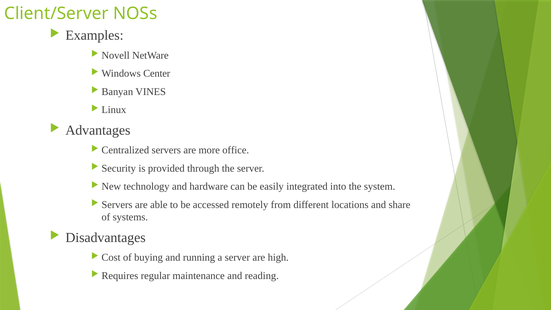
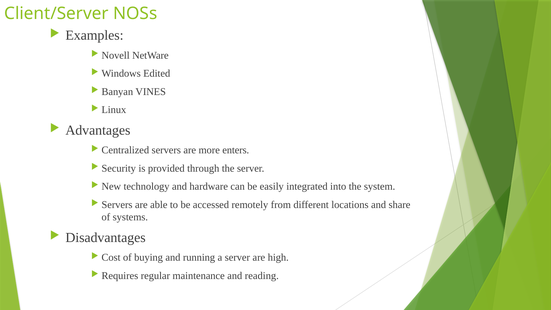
Center: Center -> Edited
office: office -> enters
